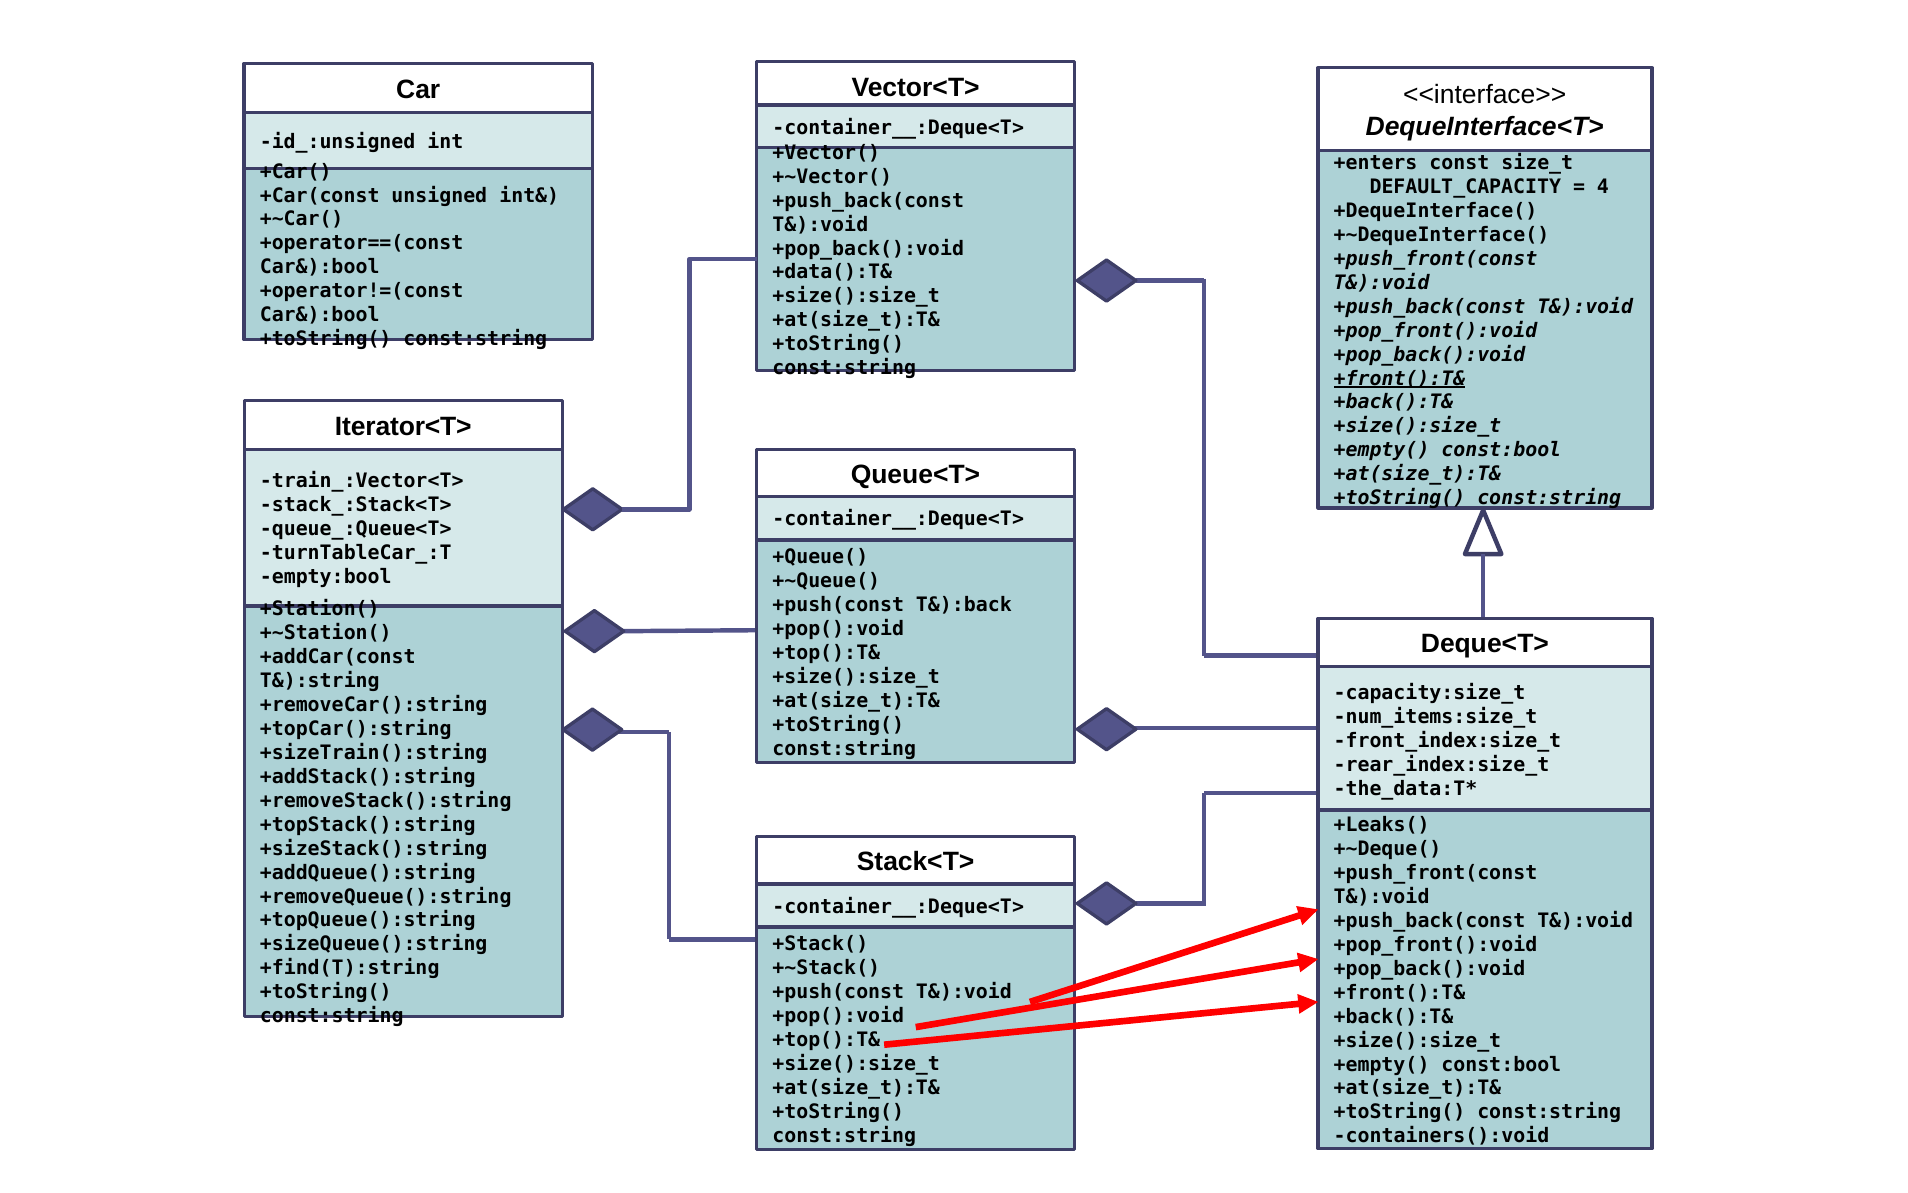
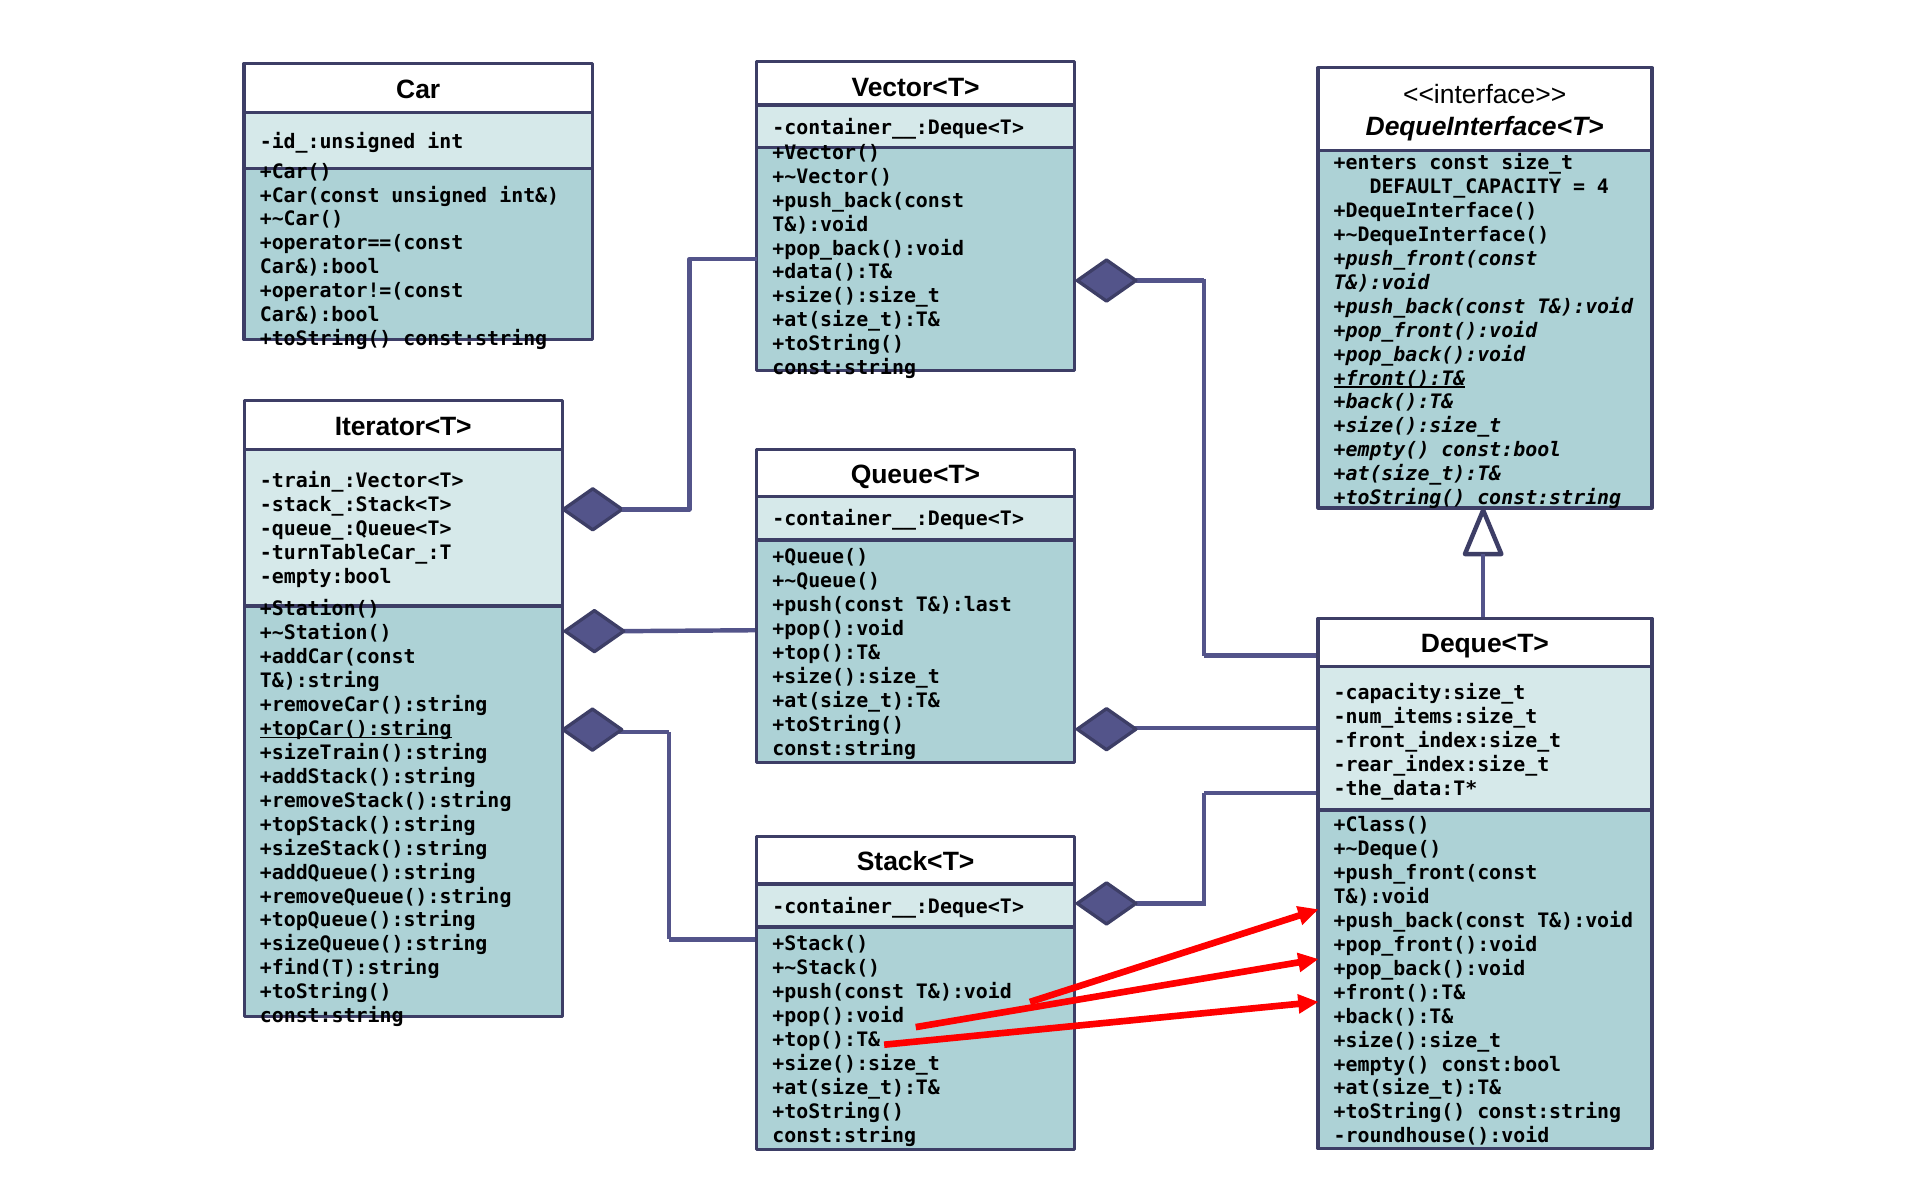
T&):back: T&):back -> T&):last
+topCar():string underline: none -> present
+Leaks(: +Leaks( -> +Class(
containers():void: containers():void -> roundhouse():void
